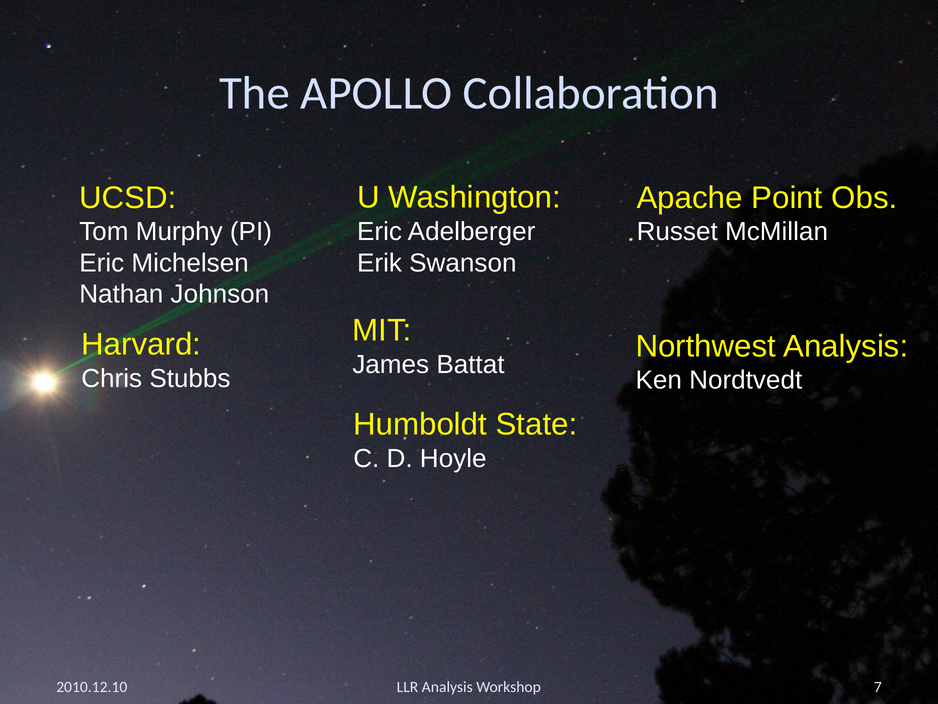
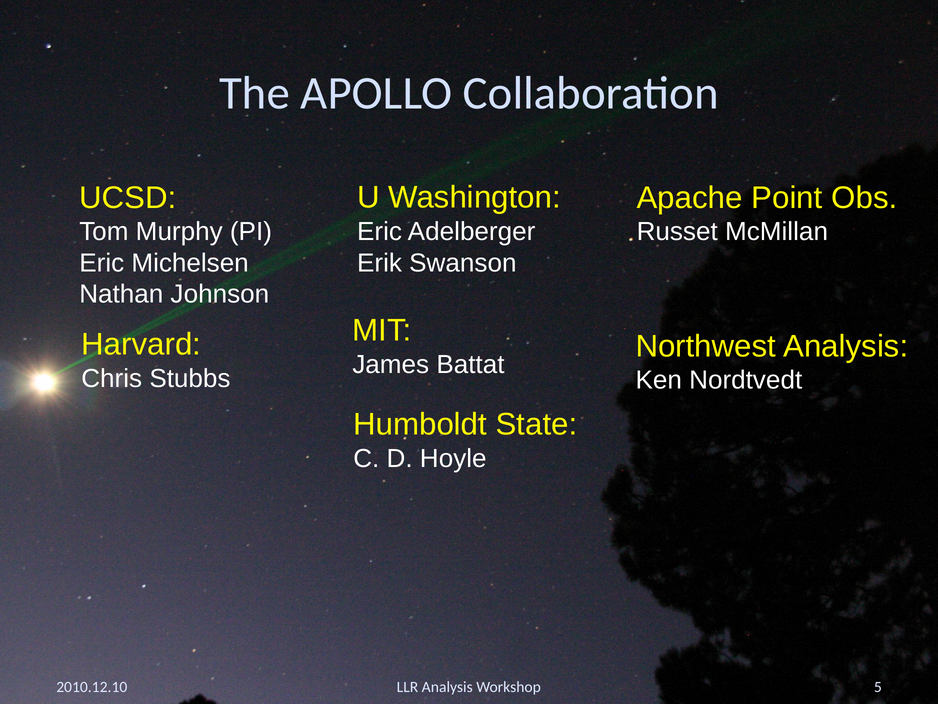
7: 7 -> 5
